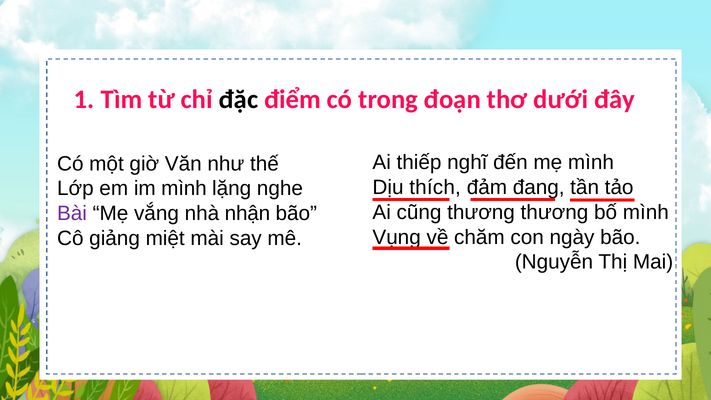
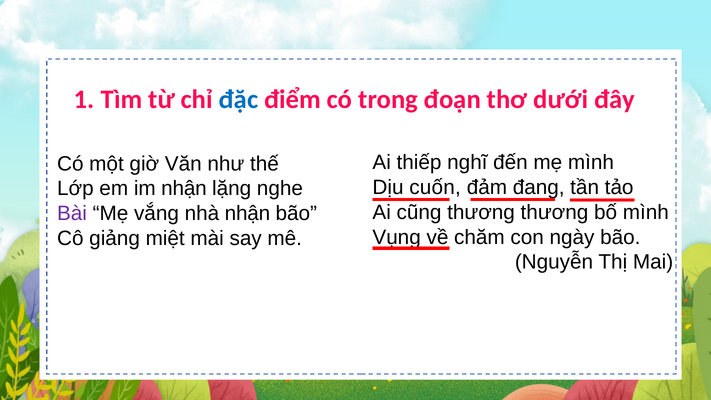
đặc colour: black -> blue
thích: thích -> cuốn
im mình: mình -> nhận
